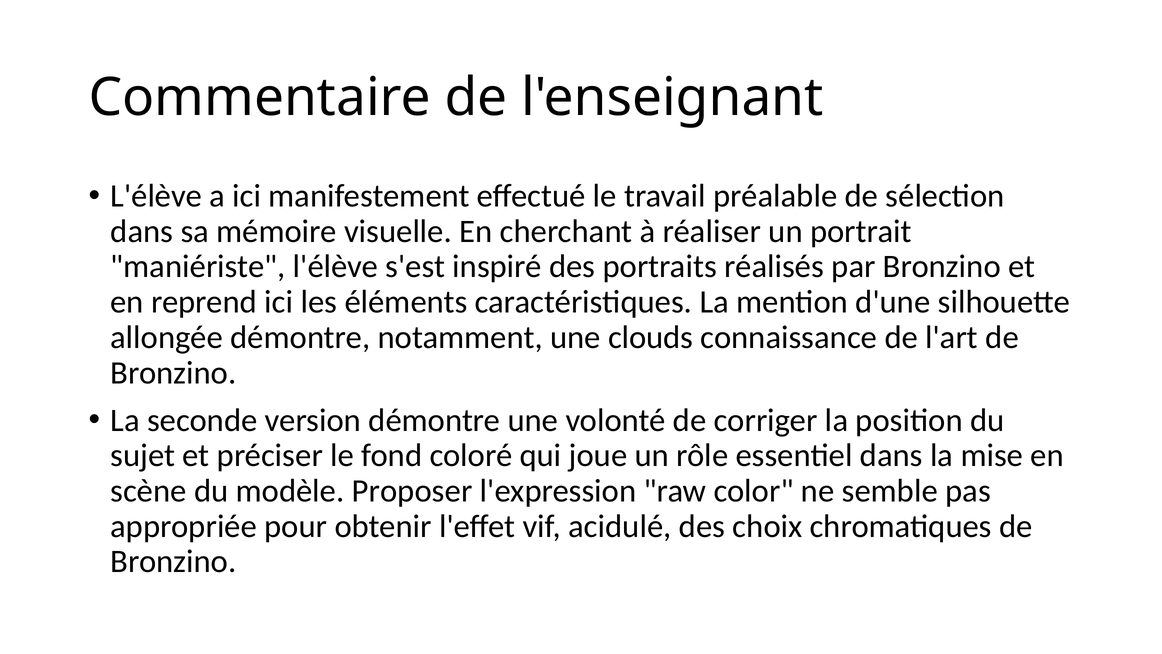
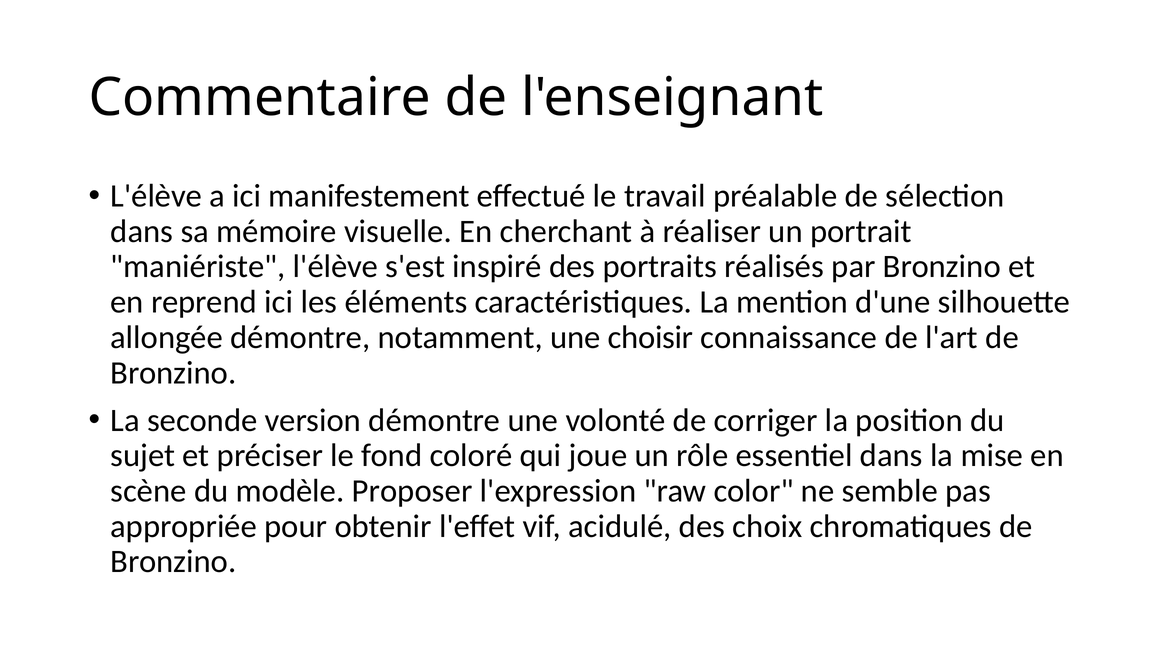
clouds: clouds -> choisir
